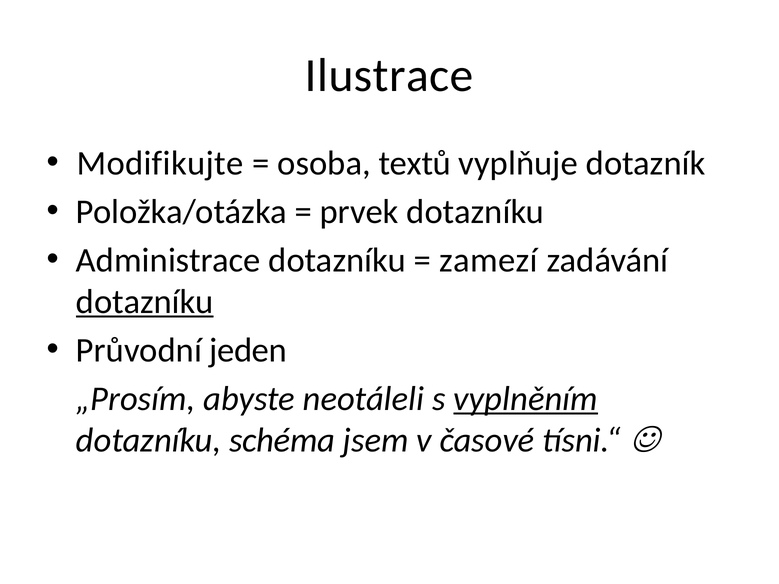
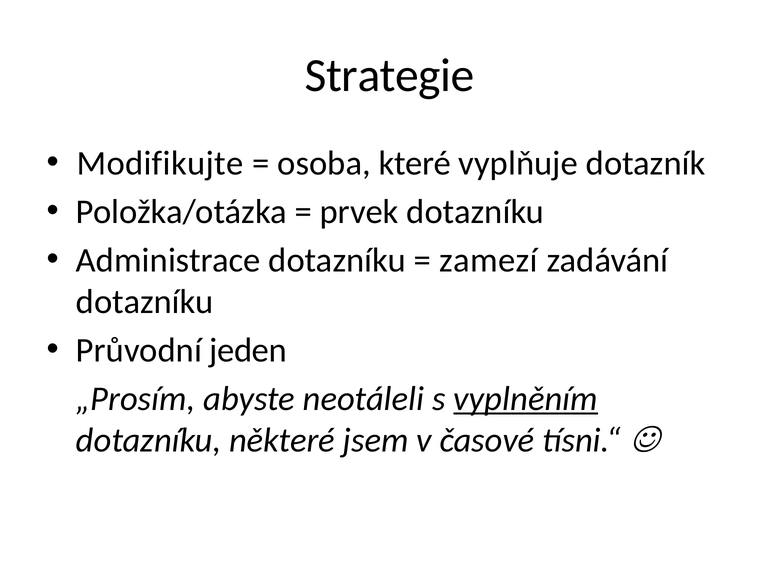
Ilustrace: Ilustrace -> Strategie
textů: textů -> které
dotazníku at (145, 302) underline: present -> none
schéma: schéma -> některé
